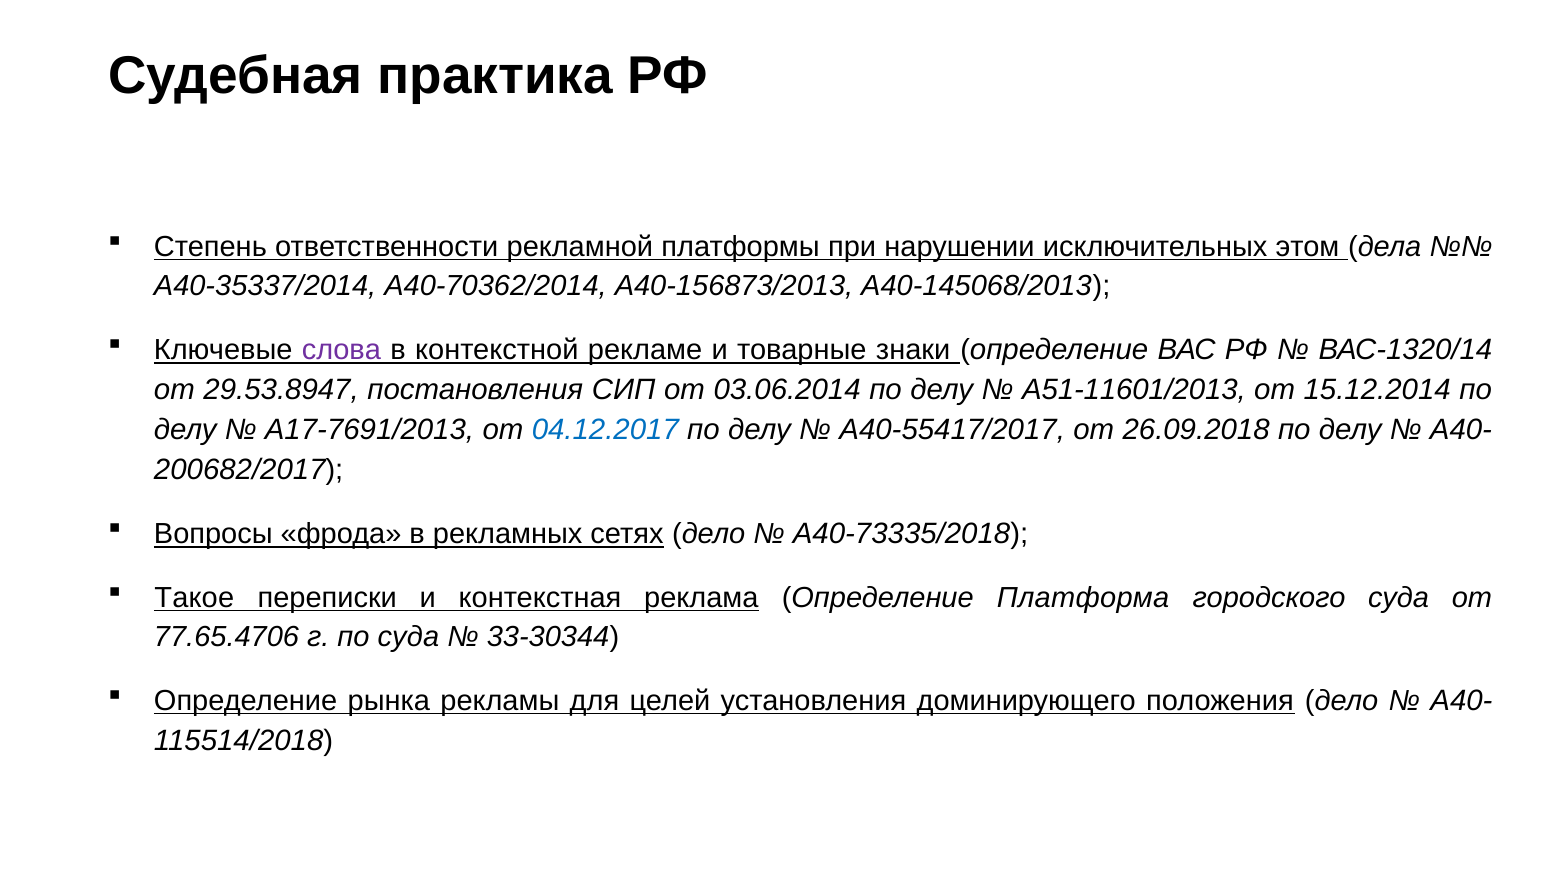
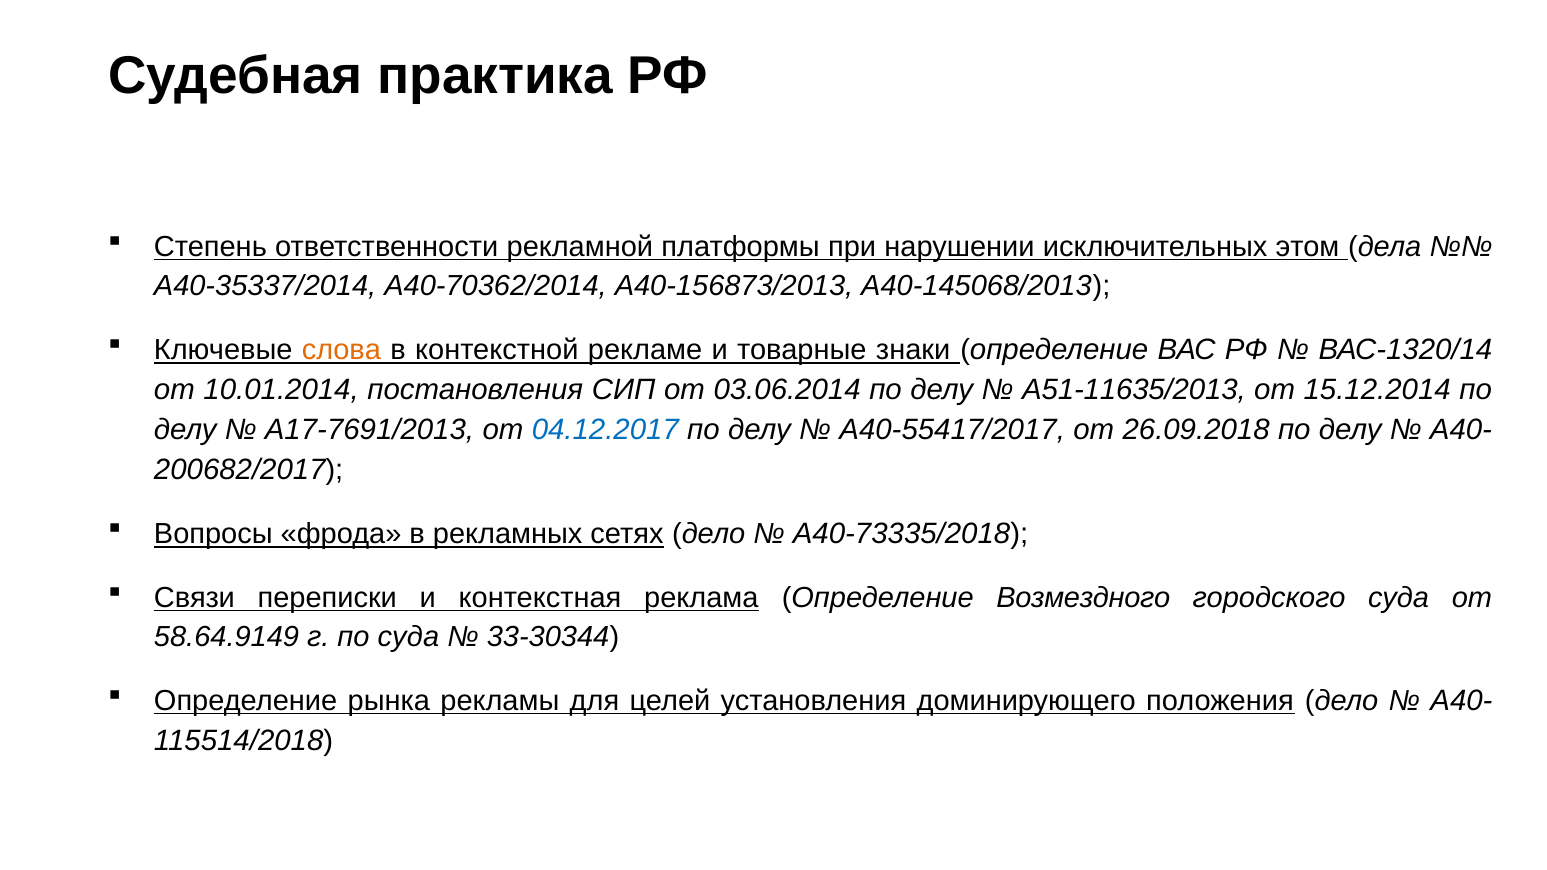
слова colour: purple -> orange
29.53.8947: 29.53.8947 -> 10.01.2014
А51-11601/2013: А51-11601/2013 -> А51-11635/2013
Такое: Такое -> Связи
Платформа: Платформа -> Возмездного
77.65.4706: 77.65.4706 -> 58.64.9149
